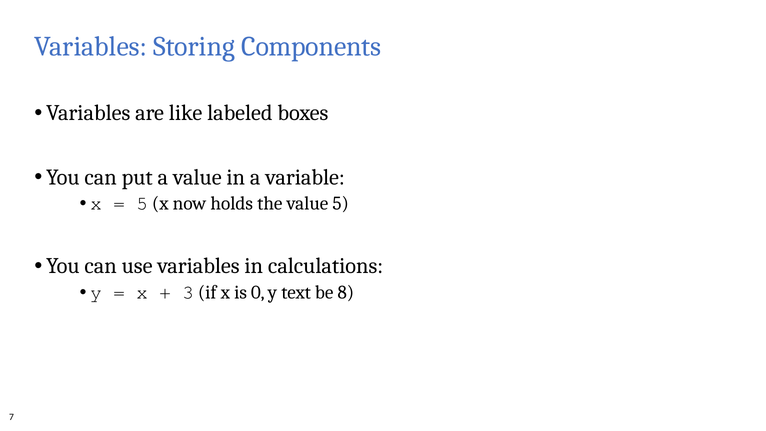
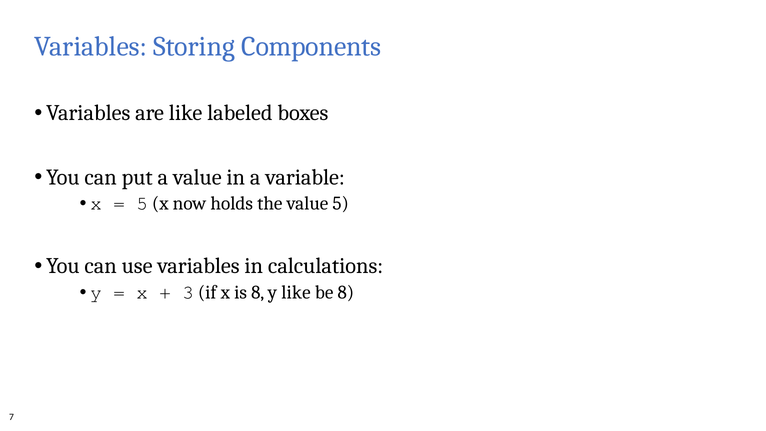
is 0: 0 -> 8
y text: text -> like
